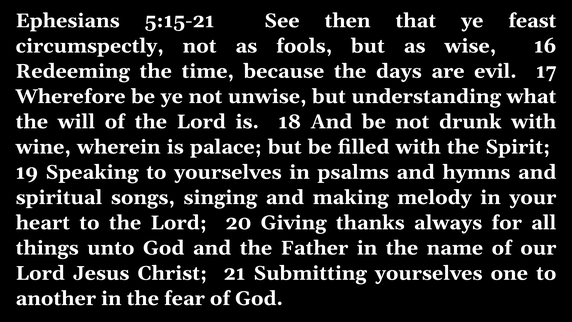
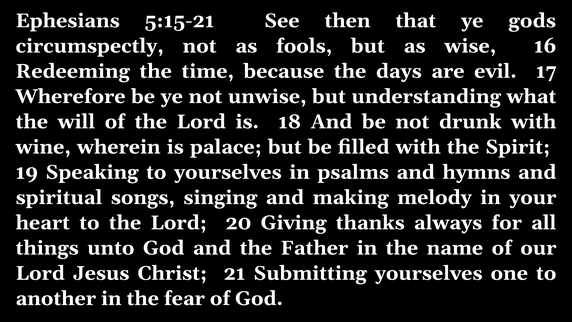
feast: feast -> gods
